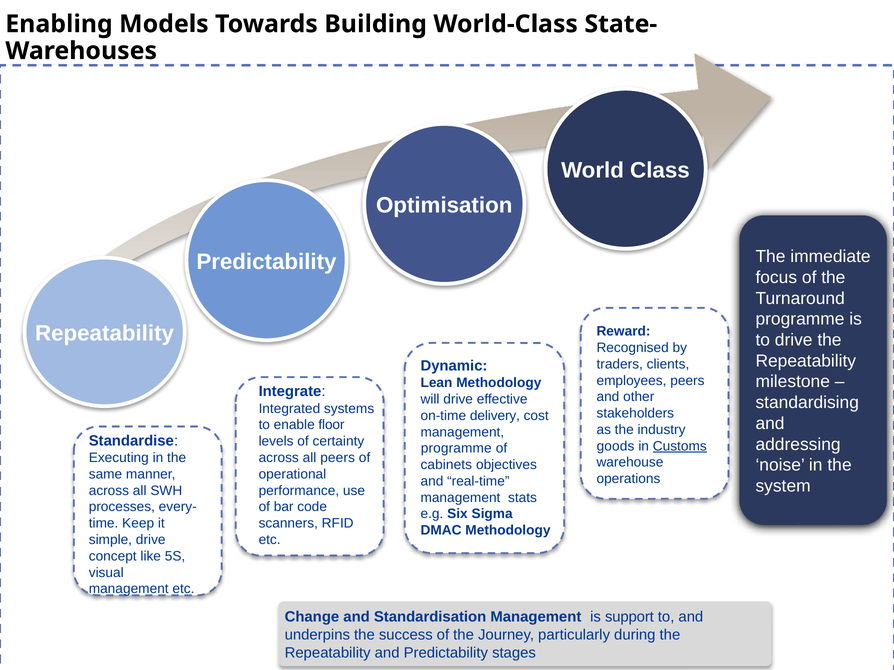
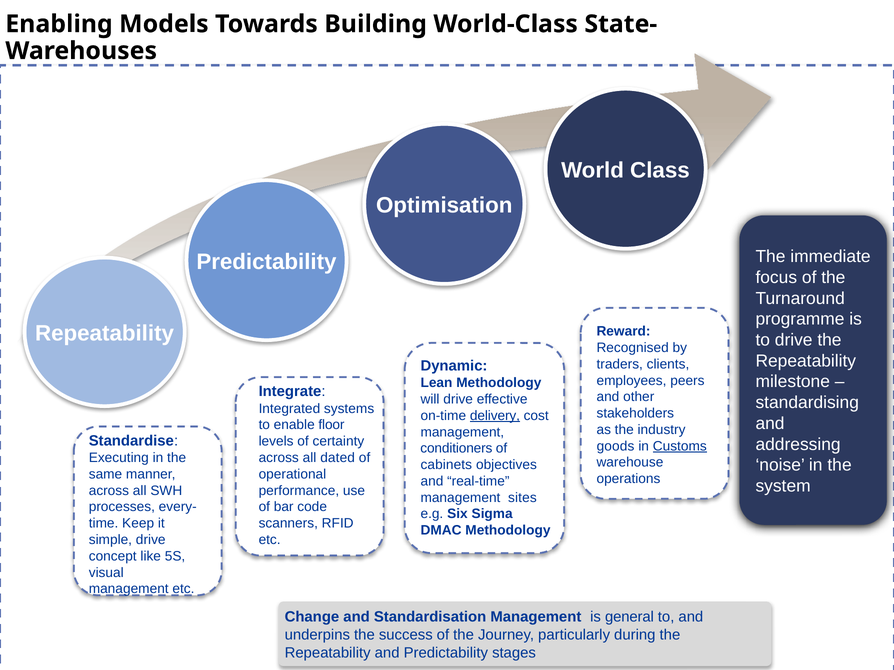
delivery underline: none -> present
programme at (456, 449): programme -> conditioners
all peers: peers -> dated
stats: stats -> sites
support: support -> general
